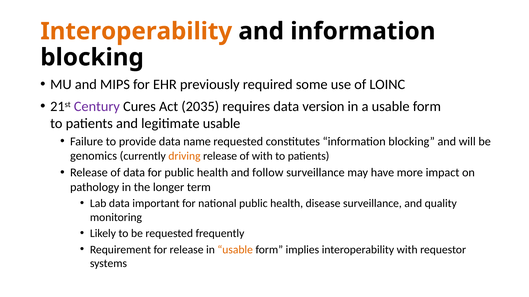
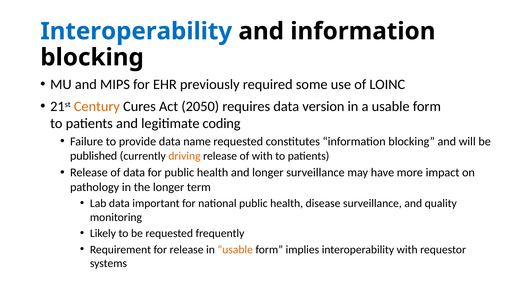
Interoperability at (136, 31) colour: orange -> blue
Century colour: purple -> orange
2035: 2035 -> 2050
legitimate usable: usable -> coding
genomics: genomics -> published
and follow: follow -> longer
